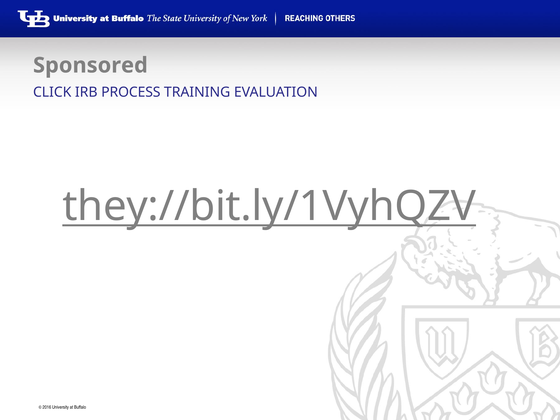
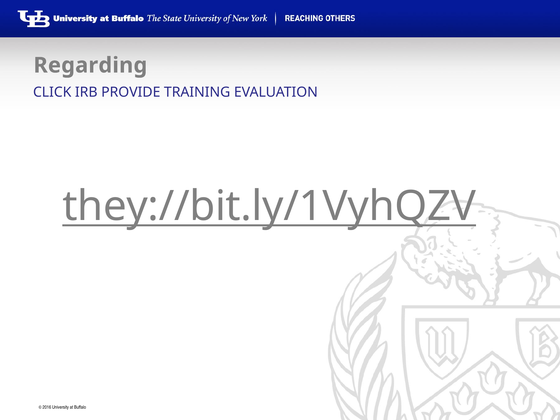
Sponsored: Sponsored -> Regarding
PROCESS: PROCESS -> PROVIDE
